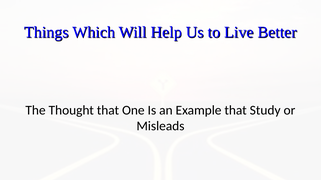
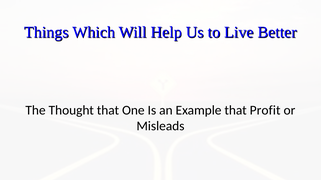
Study: Study -> Profit
